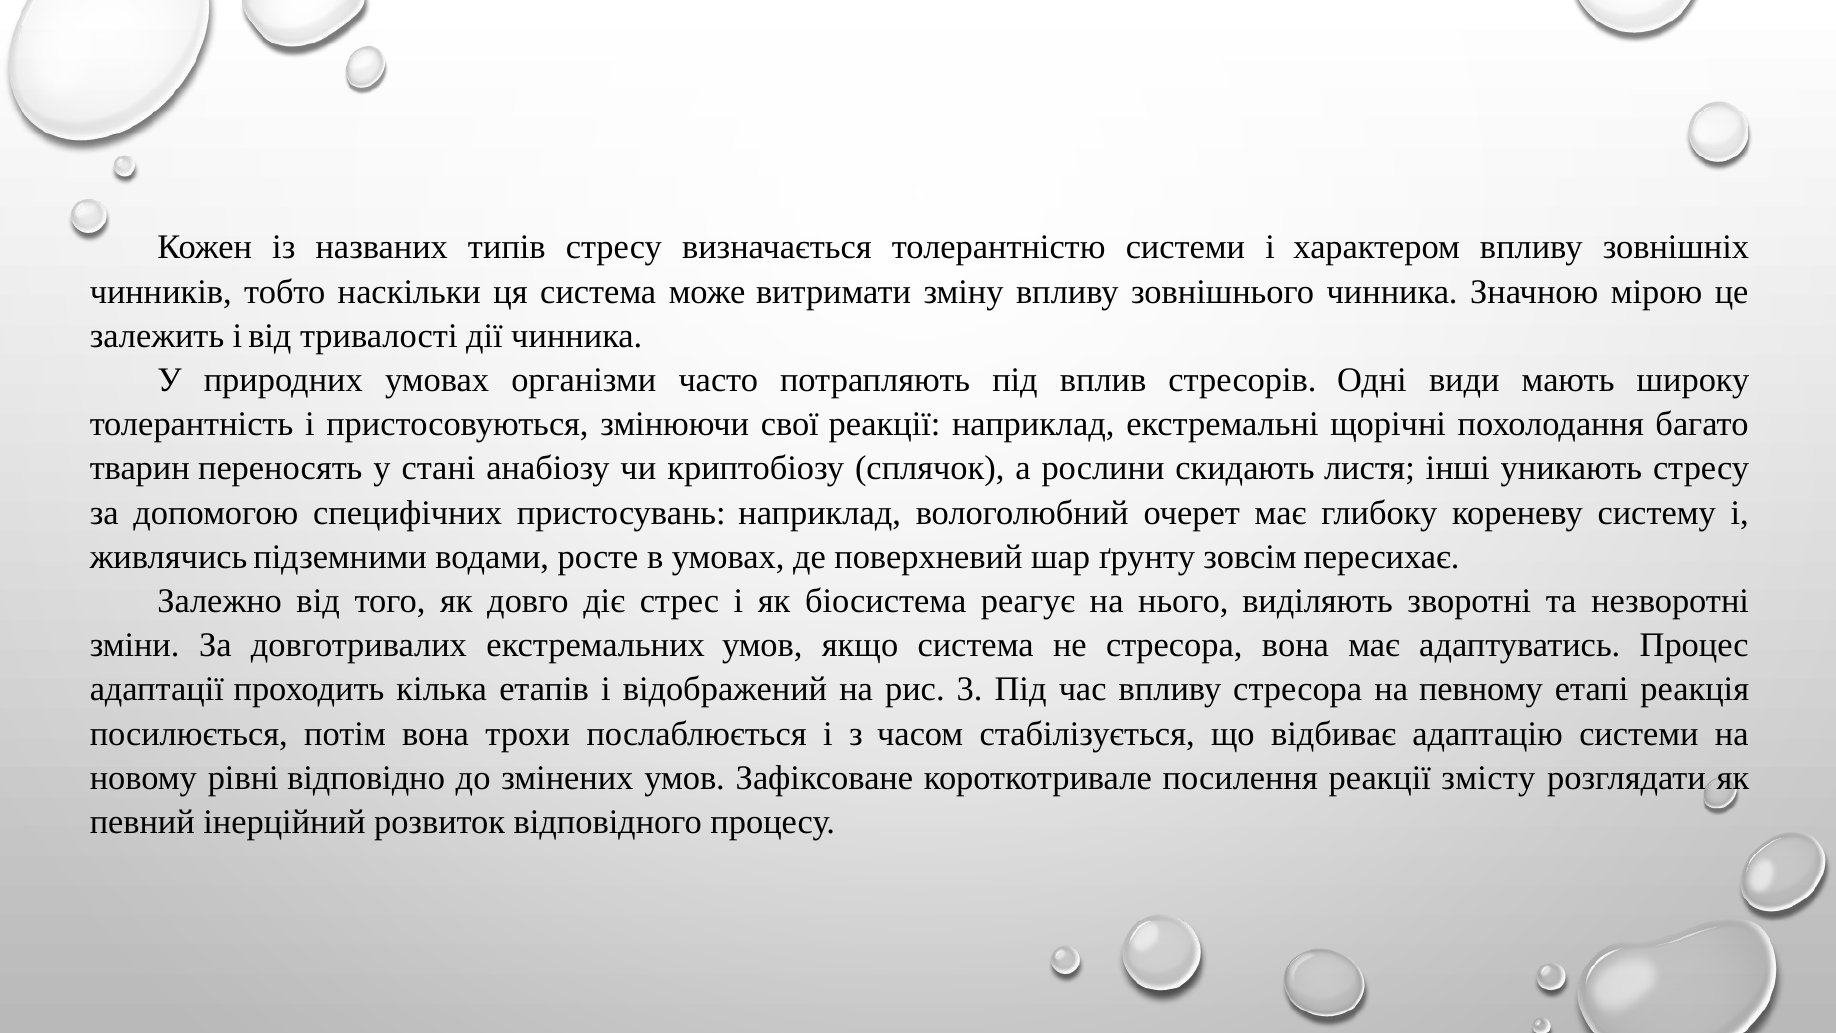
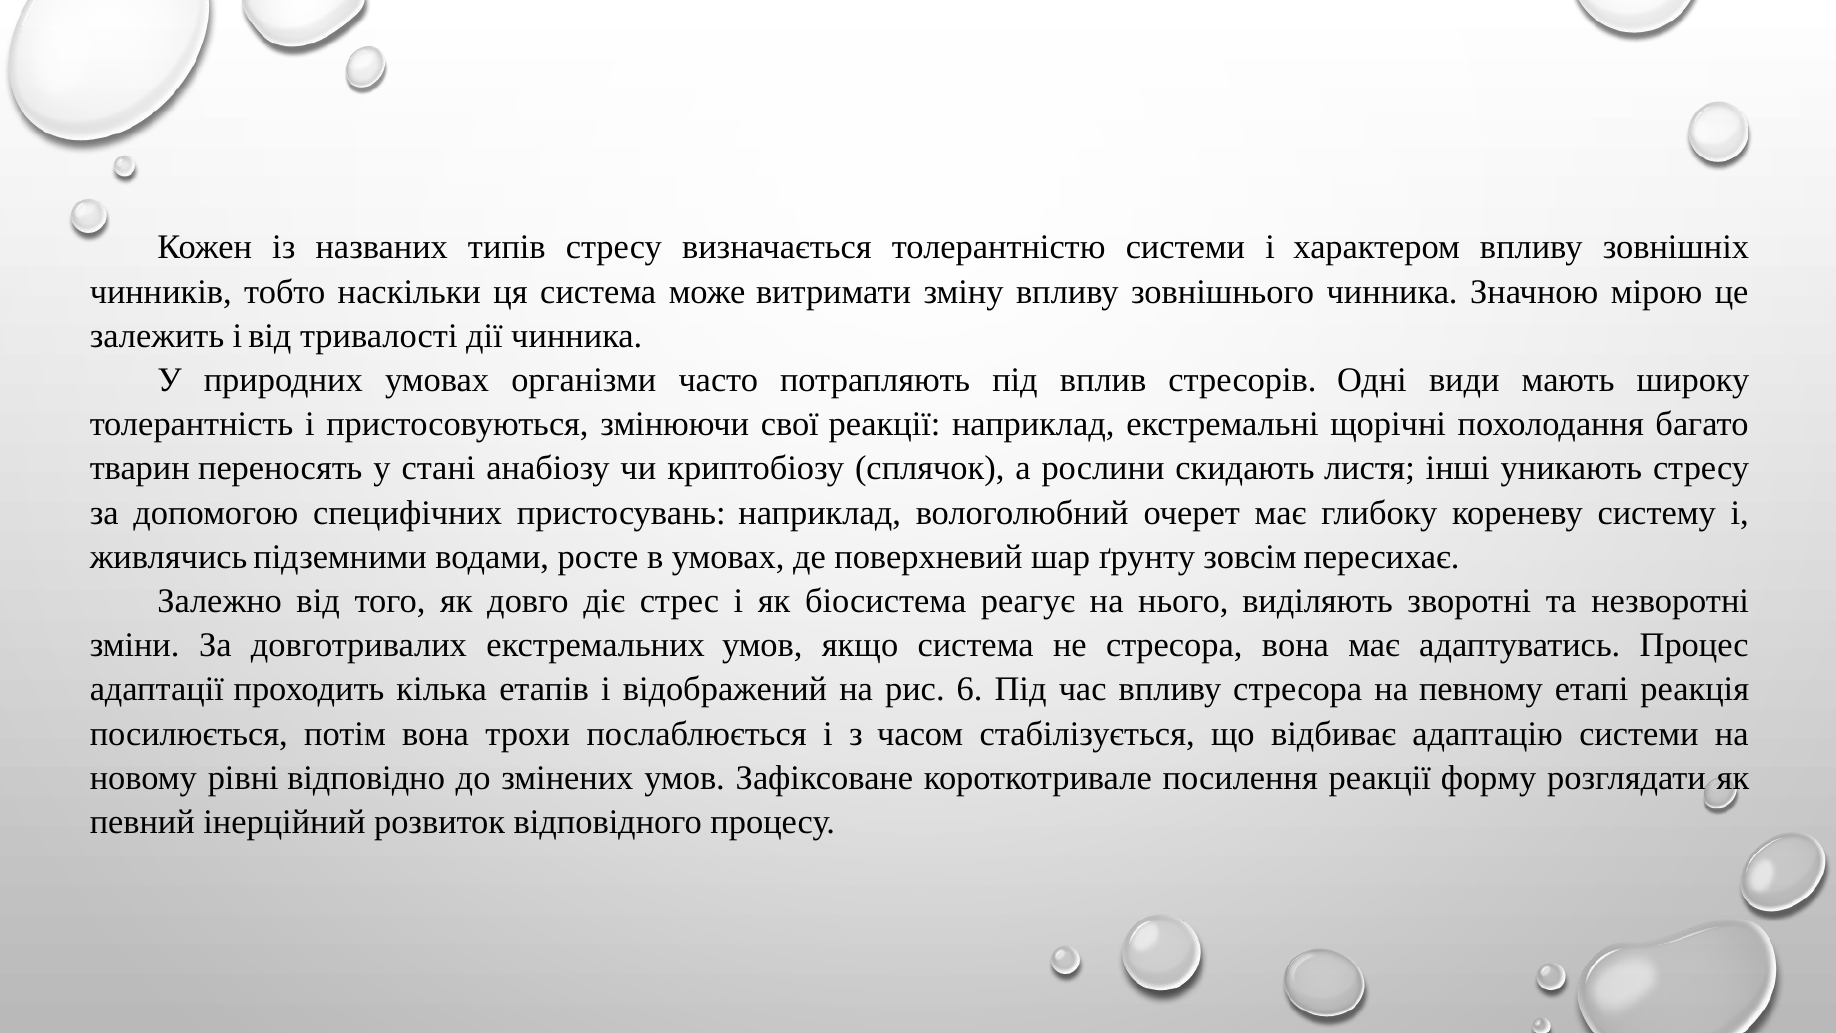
3: 3 -> 6
змісту: змісту -> форму
